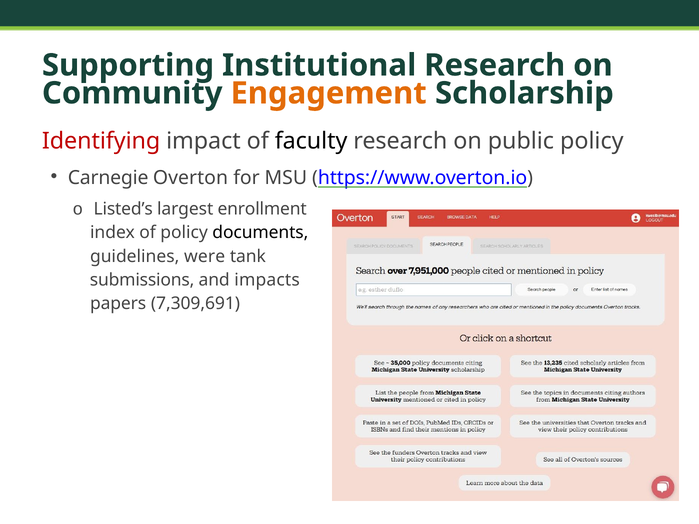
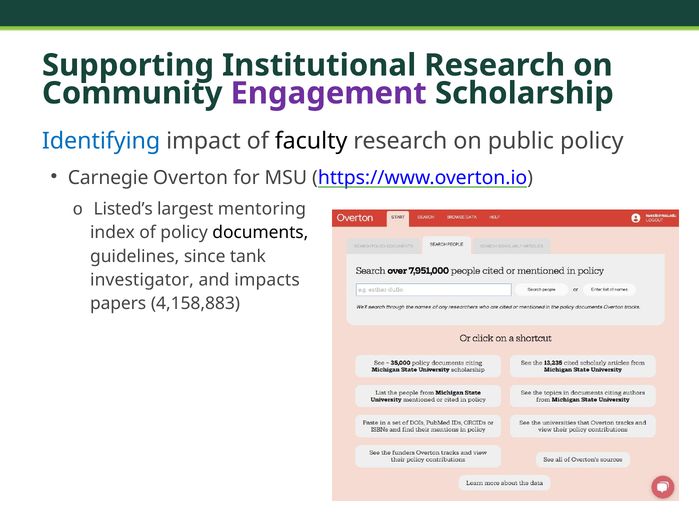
Engagement colour: orange -> purple
Identifying colour: red -> blue
enrollment: enrollment -> mentoring
were: were -> since
submissions: submissions -> investigator
7,309,691: 7,309,691 -> 4,158,883
